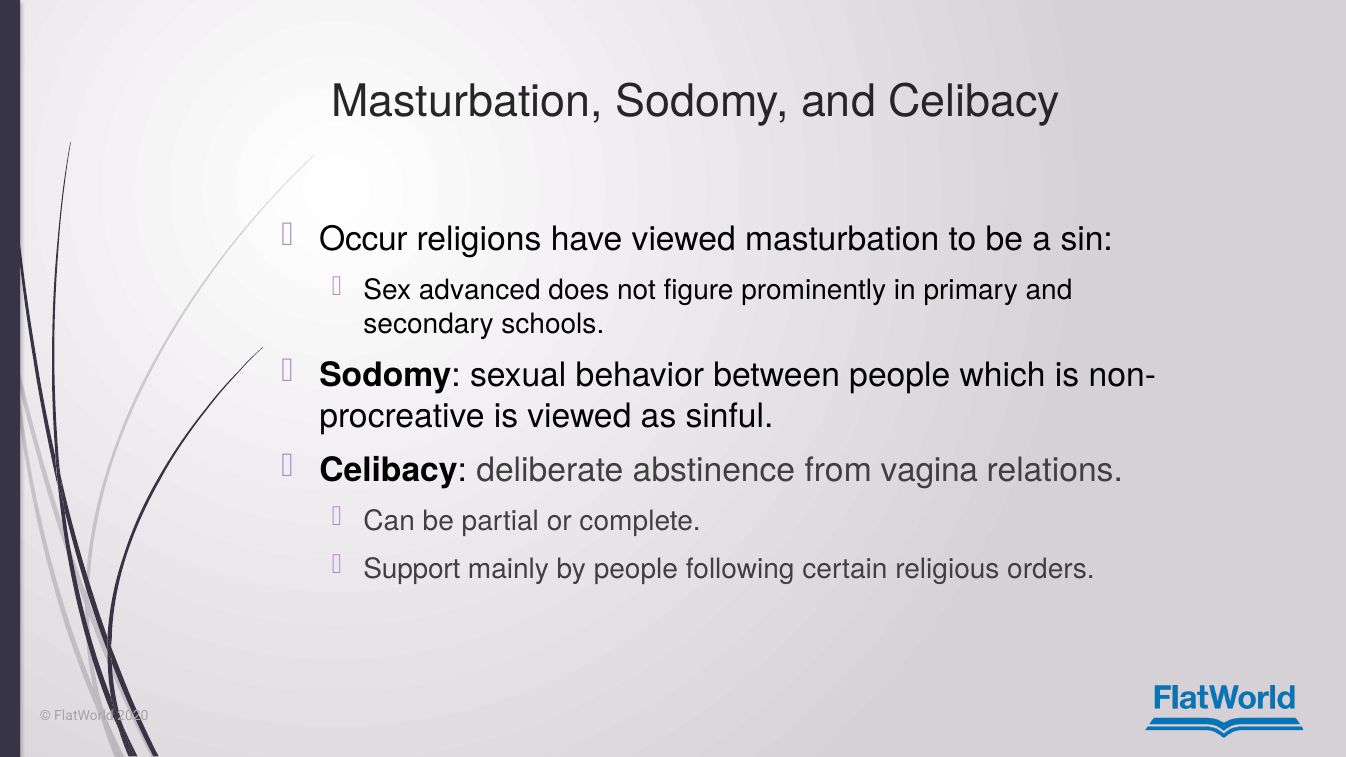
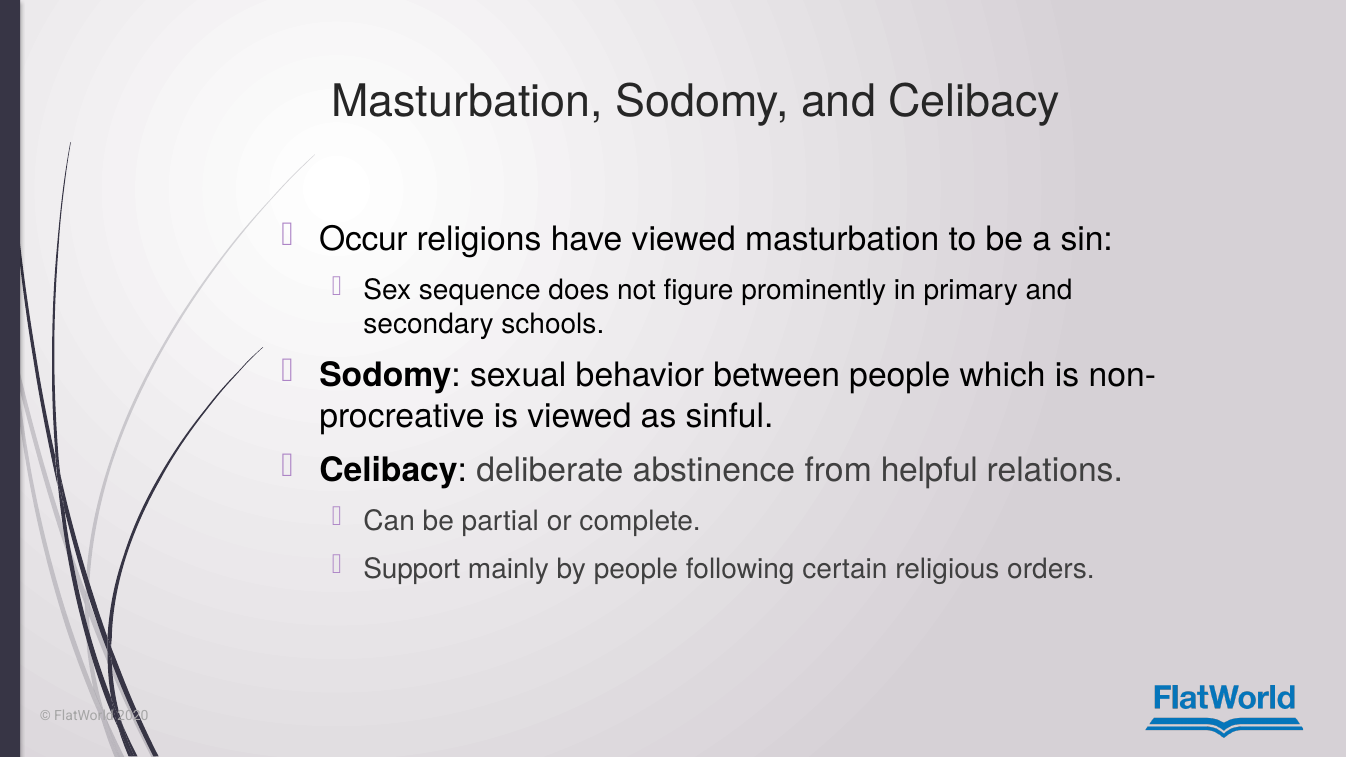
advanced: advanced -> sequence
vagina: vagina -> helpful
